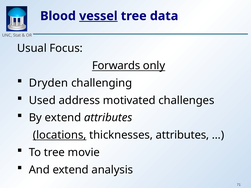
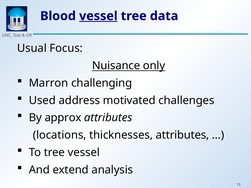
Forwards: Forwards -> Nuisance
Dryden: Dryden -> Marron
By extend: extend -> approx
locations underline: present -> none
tree movie: movie -> vessel
